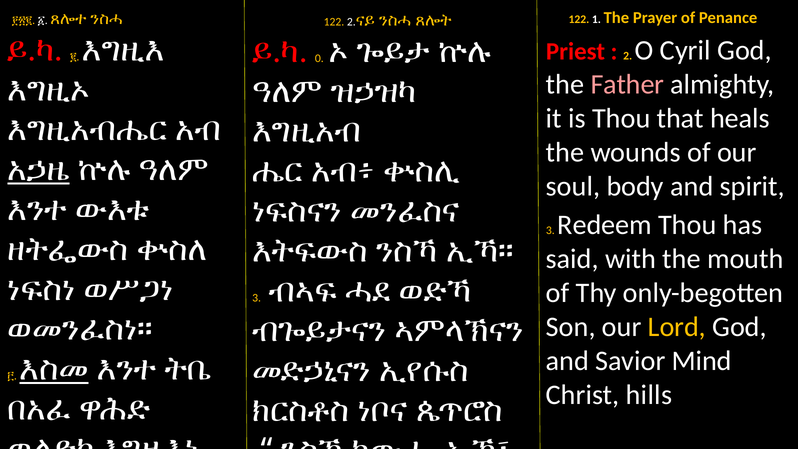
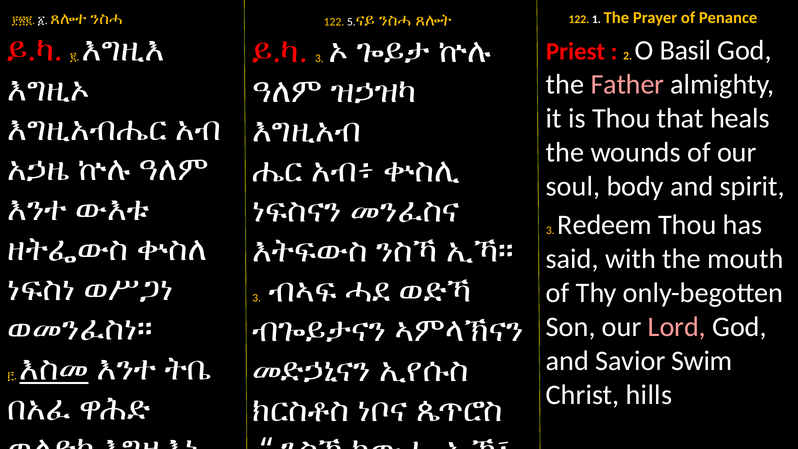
122 2: 2 -> 5
ይ.ካ 0: 0 -> 3
Cyril: Cyril -> Basil
አኃዜ underline: present -> none
Lord colour: yellow -> pink
Mind: Mind -> Swim
